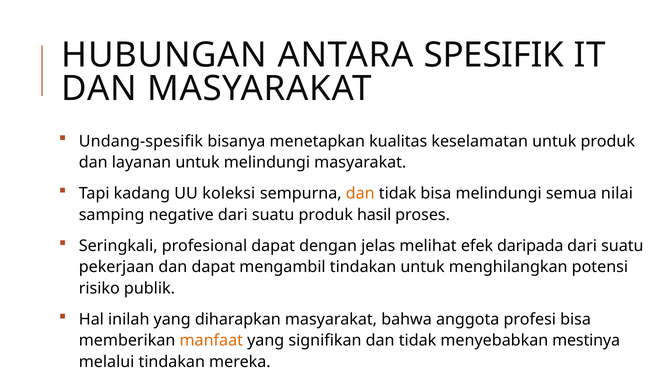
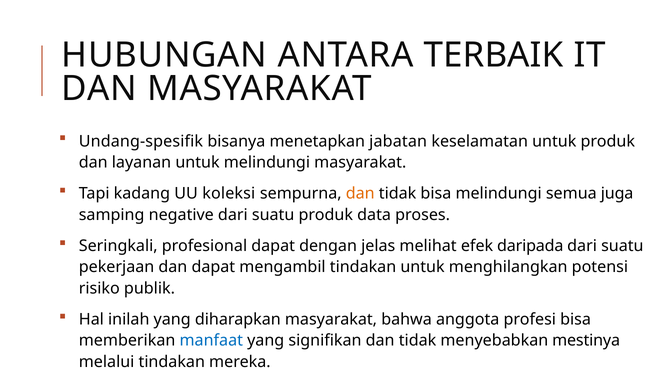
SPESIFIK: SPESIFIK -> TERBAIK
kualitas: kualitas -> jabatan
nilai: nilai -> juga
hasil: hasil -> data
manfaat colour: orange -> blue
